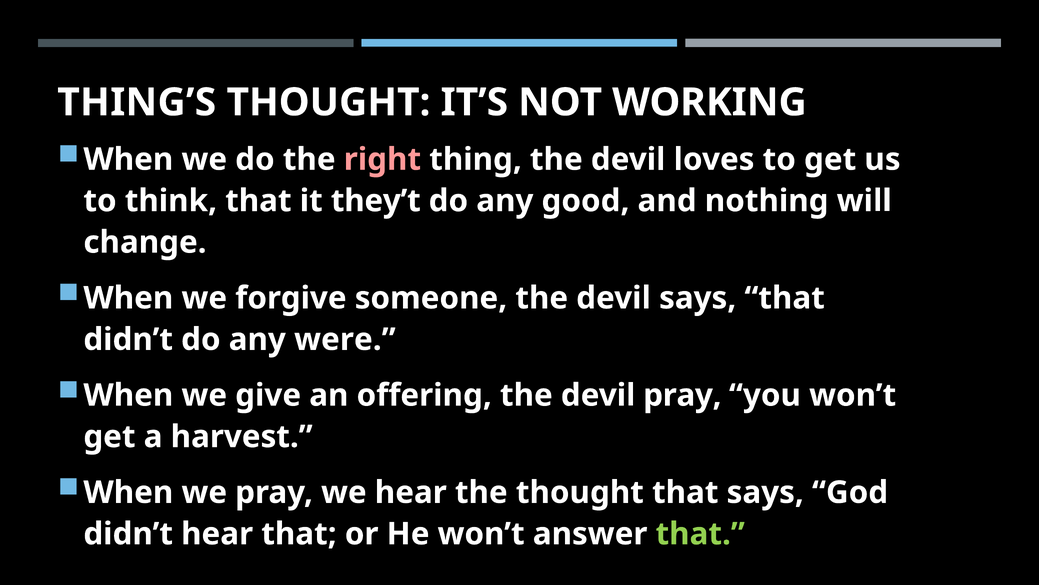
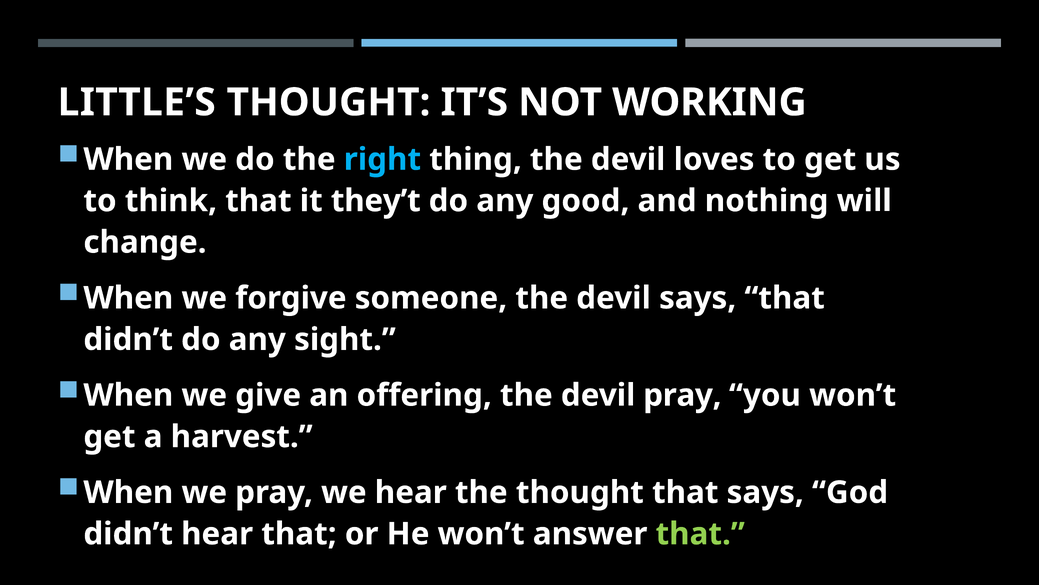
THING’S: THING’S -> LITTLE’S
right colour: pink -> light blue
were: were -> sight
